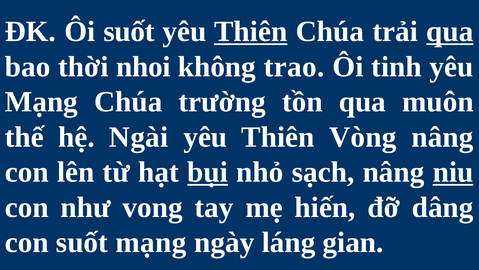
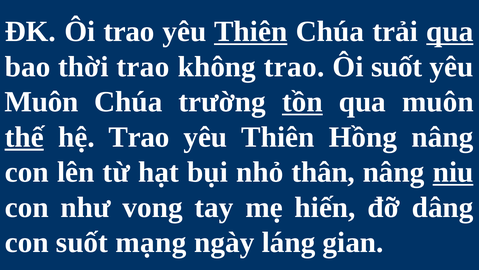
Ôi suốt: suốt -> trao
thời nhoi: nhoi -> trao
Ôi tinh: tinh -> suốt
Mạng at (41, 102): Mạng -> Muôn
tồn underline: none -> present
thế underline: none -> present
hệ Ngài: Ngài -> Trao
Vòng: Vòng -> Hồng
bụi underline: present -> none
sạch: sạch -> thân
